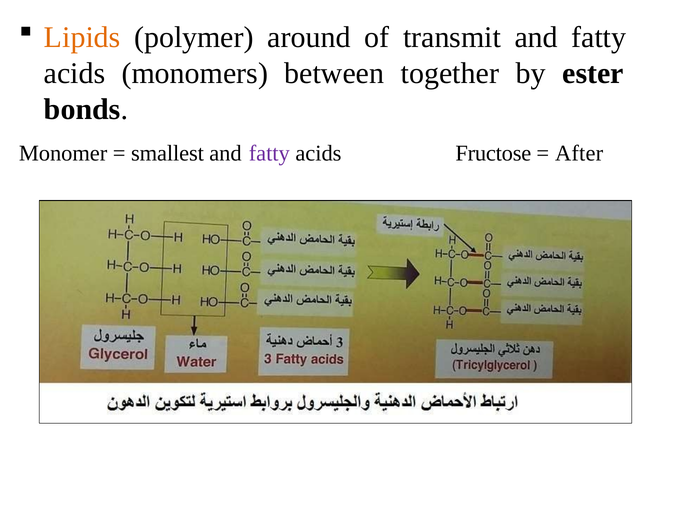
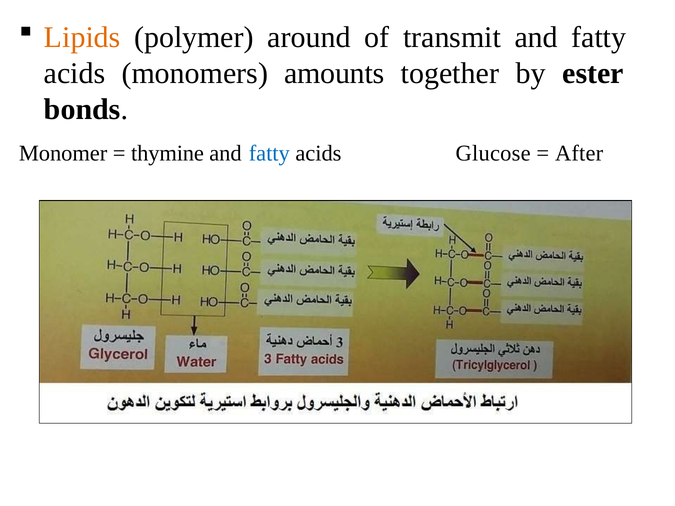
between: between -> amounts
smallest: smallest -> thymine
fatty at (269, 154) colour: purple -> blue
Fructose: Fructose -> Glucose
